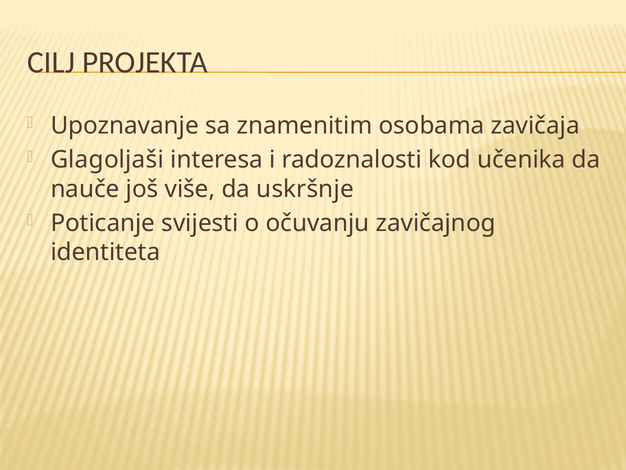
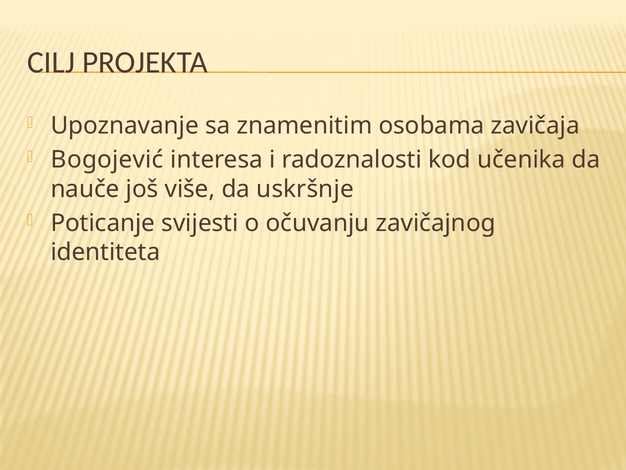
Glagoljaši: Glagoljaši -> Bogojević
